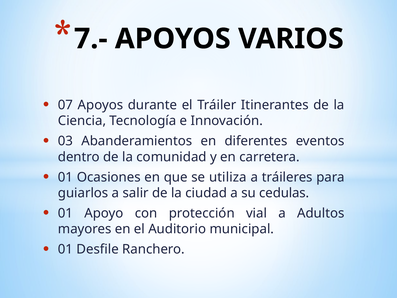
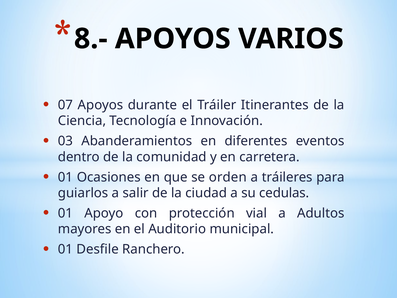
7.-: 7.- -> 8.-
utiliza: utiliza -> orden
